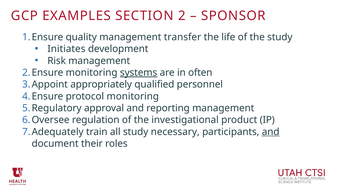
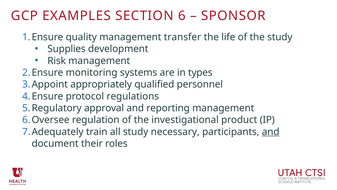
2: 2 -> 6
Initiates: Initiates -> Supplies
systems underline: present -> none
often: often -> types
protocol monitoring: monitoring -> regulations
